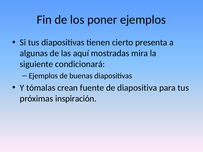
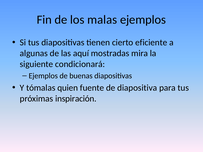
poner: poner -> malas
presenta: presenta -> eficiente
crean: crean -> quien
